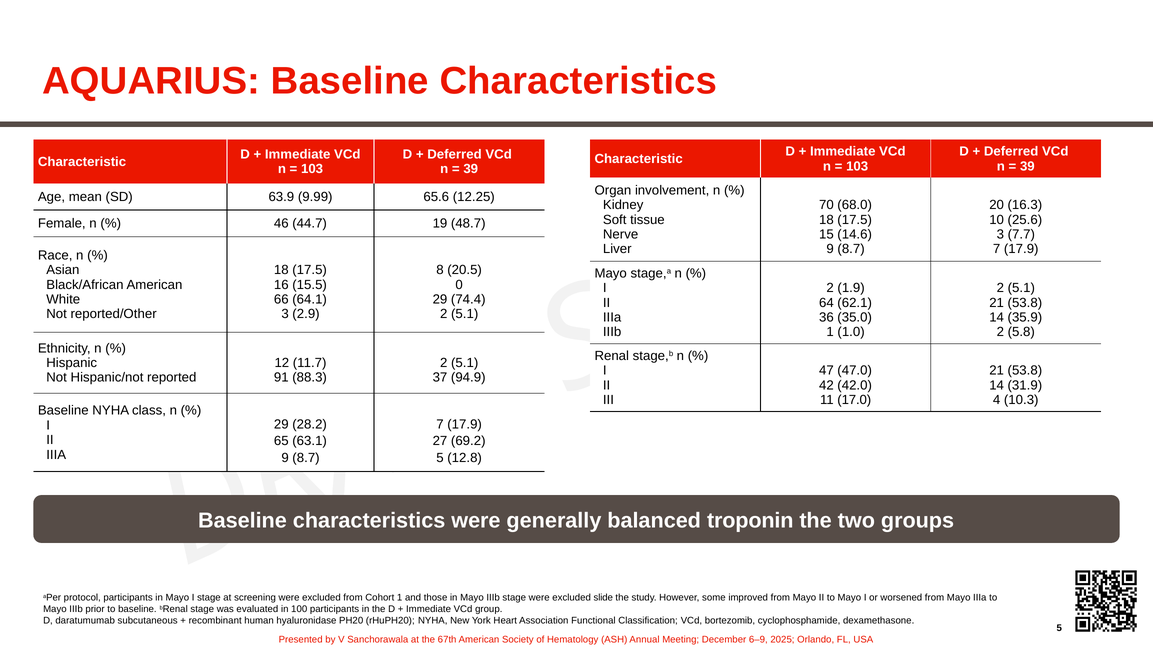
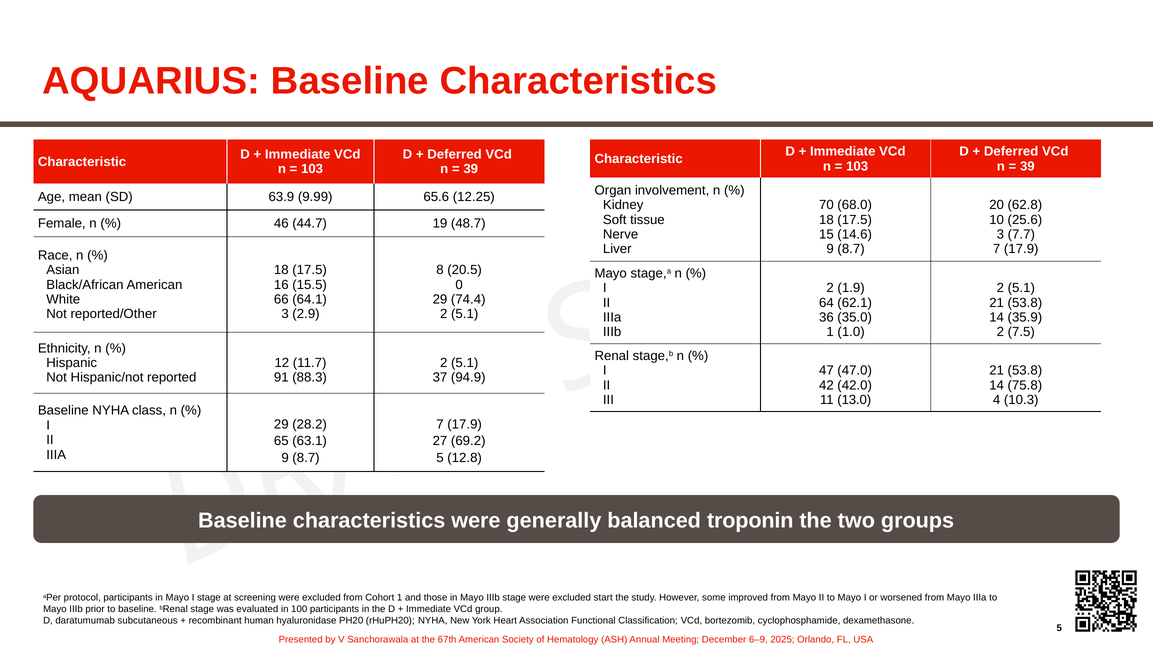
16.3: 16.3 -> 62.8
5.8: 5.8 -> 7.5
31.9: 31.9 -> 75.8
17.0: 17.0 -> 13.0
excluded slide: slide -> start
